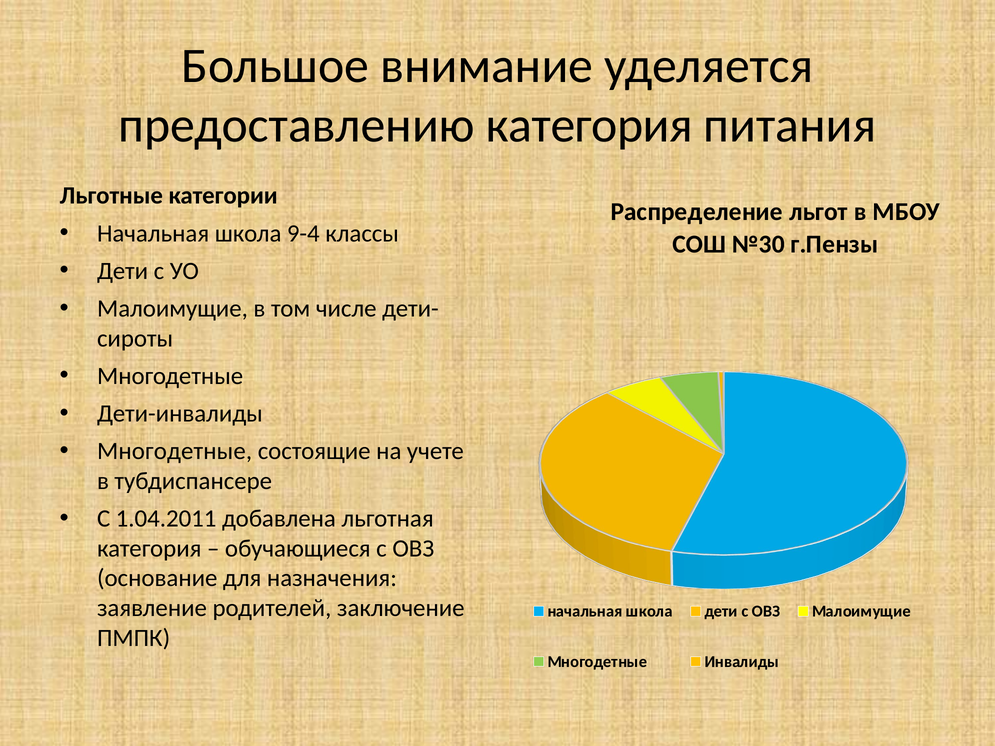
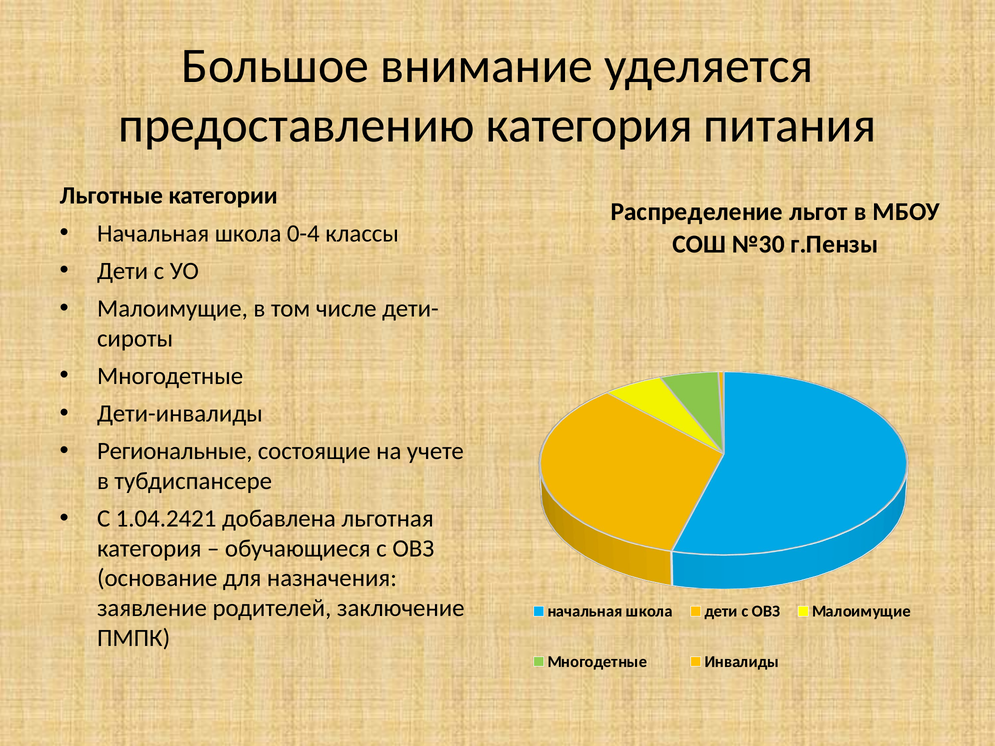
9-4: 9-4 -> 0-4
Многодетные at (175, 451): Многодетные -> Региональные
1.04.2011: 1.04.2011 -> 1.04.2421
